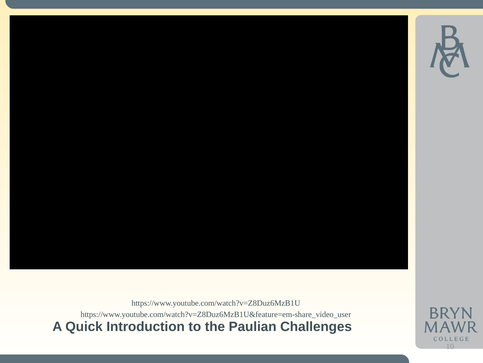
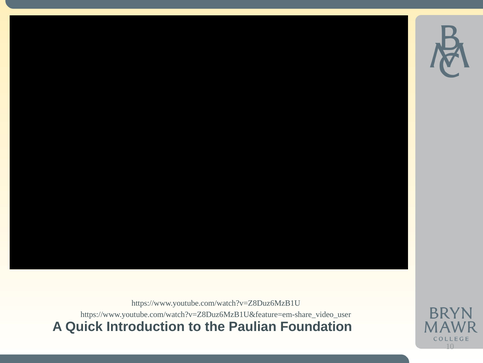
Challenges: Challenges -> Foundation
